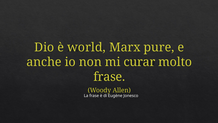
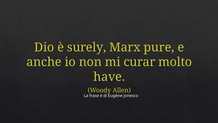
world: world -> surely
frase at (109, 77): frase -> have
